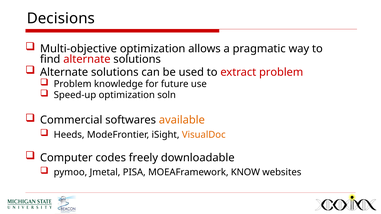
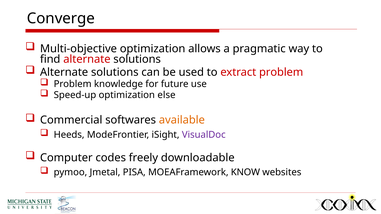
Decisions: Decisions -> Converge
soln: soln -> else
VisualDoc colour: orange -> purple
